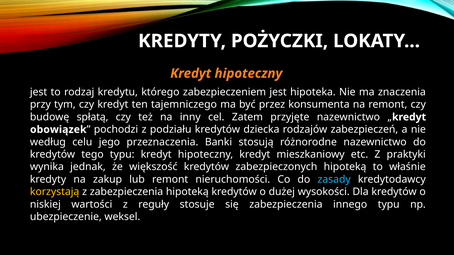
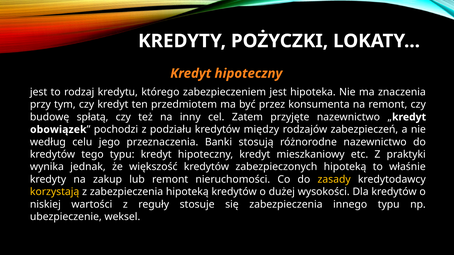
tajemniczego: tajemniczego -> przedmiotem
dziecka: dziecka -> między
zasady colour: light blue -> yellow
